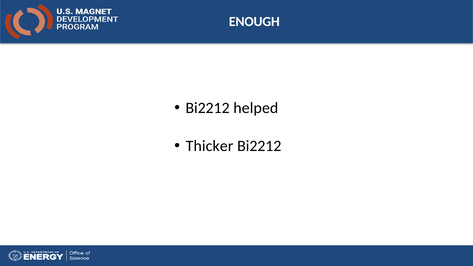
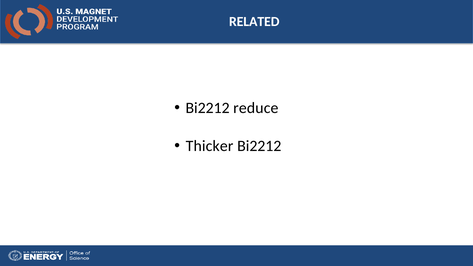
ENOUGH: ENOUGH -> RELATED
helped: helped -> reduce
